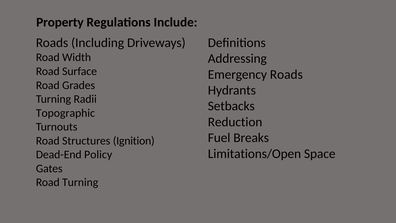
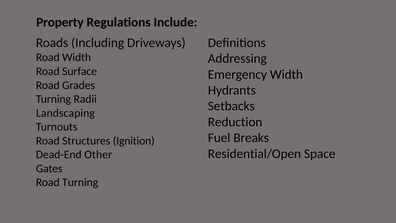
Emergency Roads: Roads -> Width
Topographic: Topographic -> Landscaping
Limitations/Open: Limitations/Open -> Residential/Open
Policy: Policy -> Other
